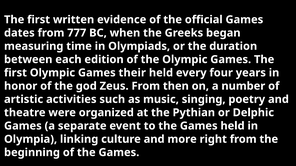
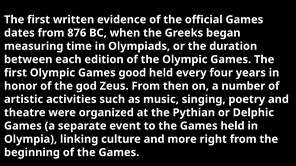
777: 777 -> 876
their: their -> good
